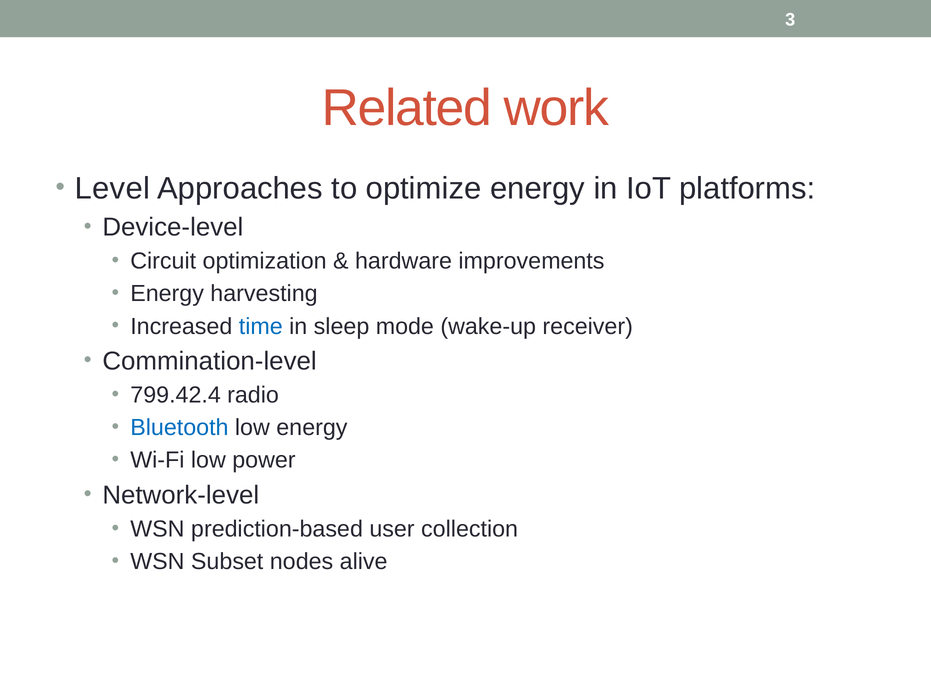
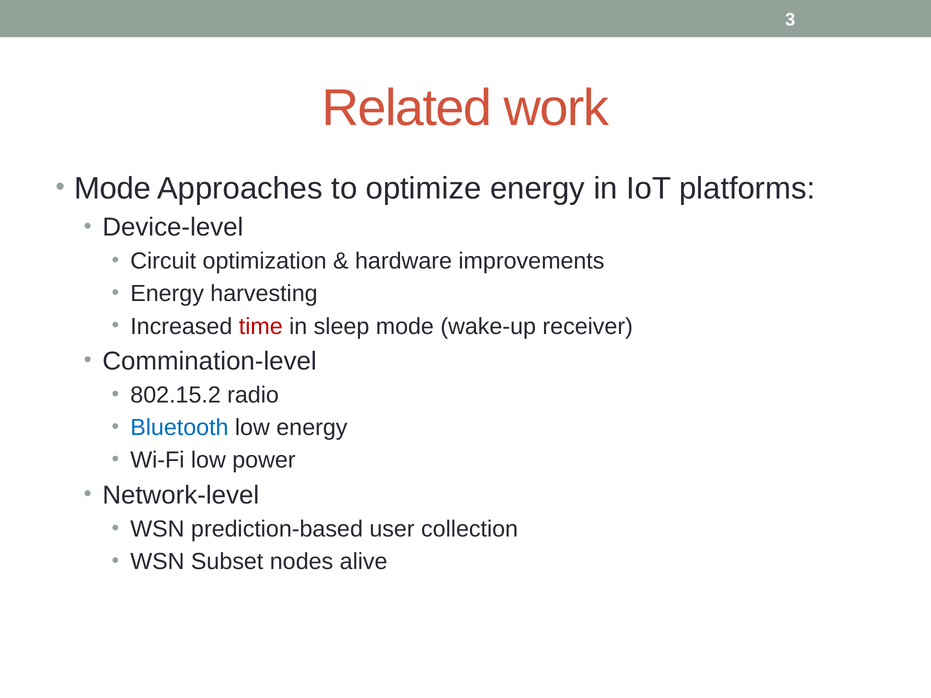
Level at (112, 188): Level -> Mode
time colour: blue -> red
799.42.4: 799.42.4 -> 802.15.2
